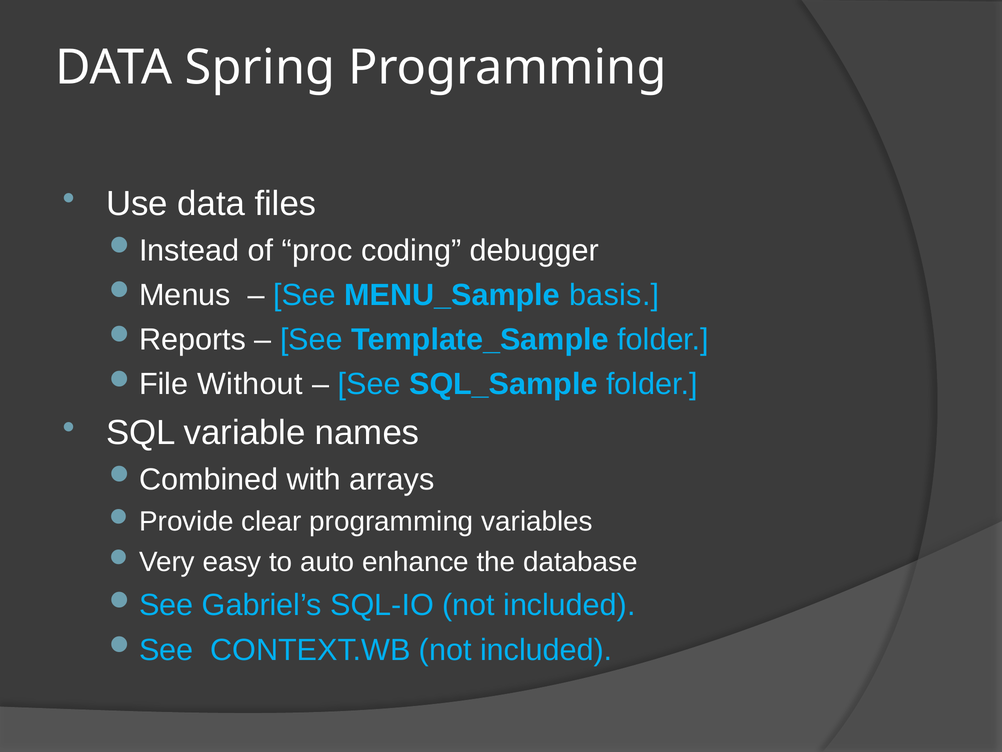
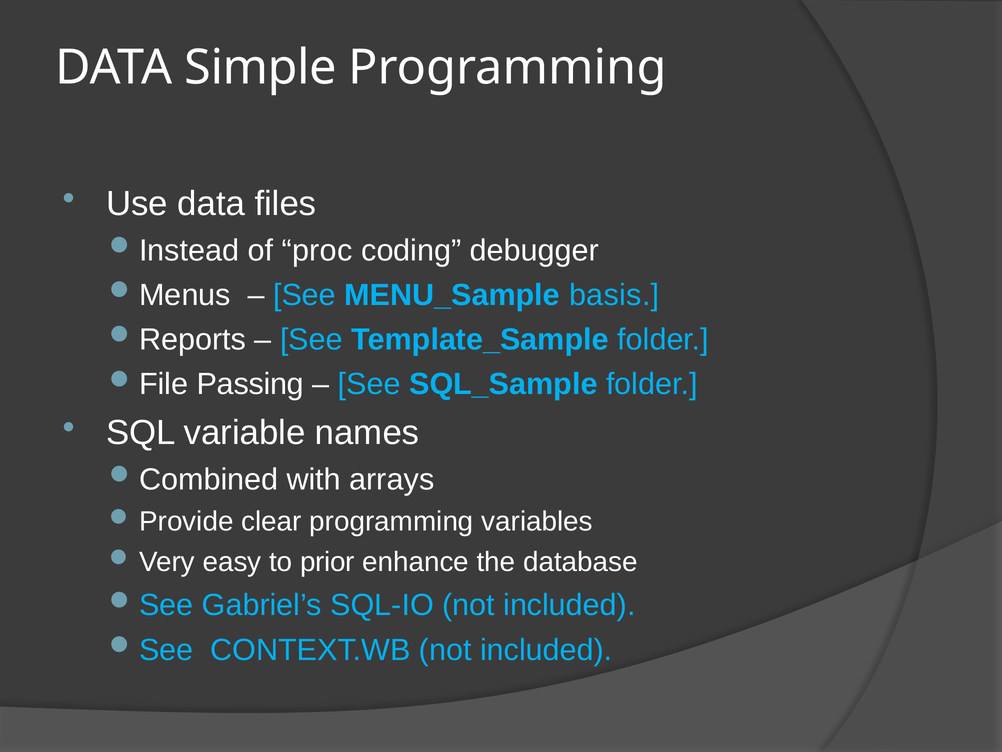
Spring: Spring -> Simple
Without: Without -> Passing
auto: auto -> prior
